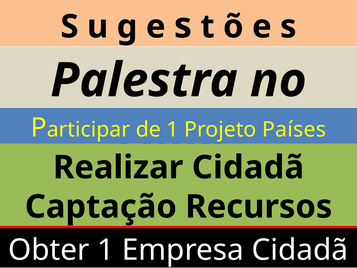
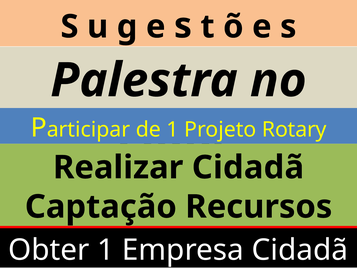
Países: Países -> Rotary
